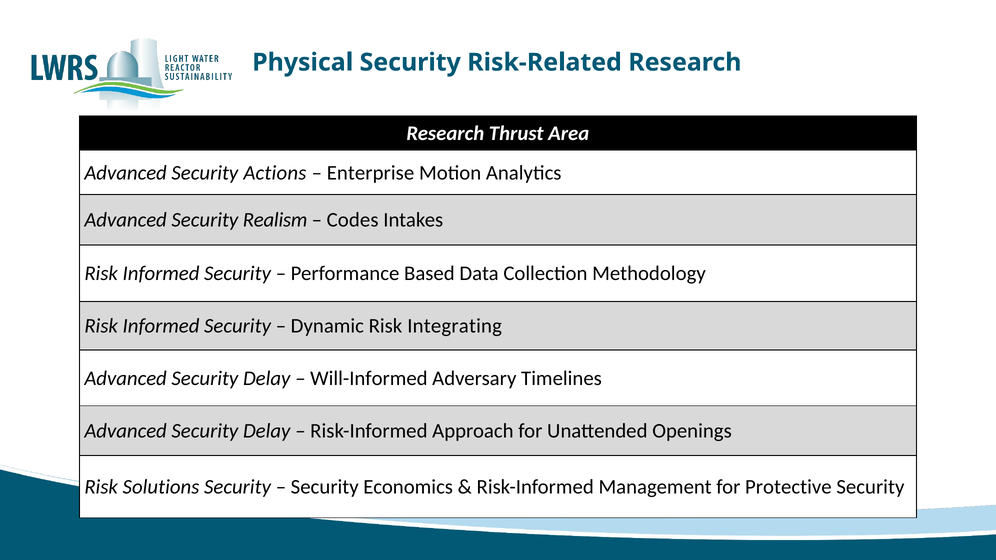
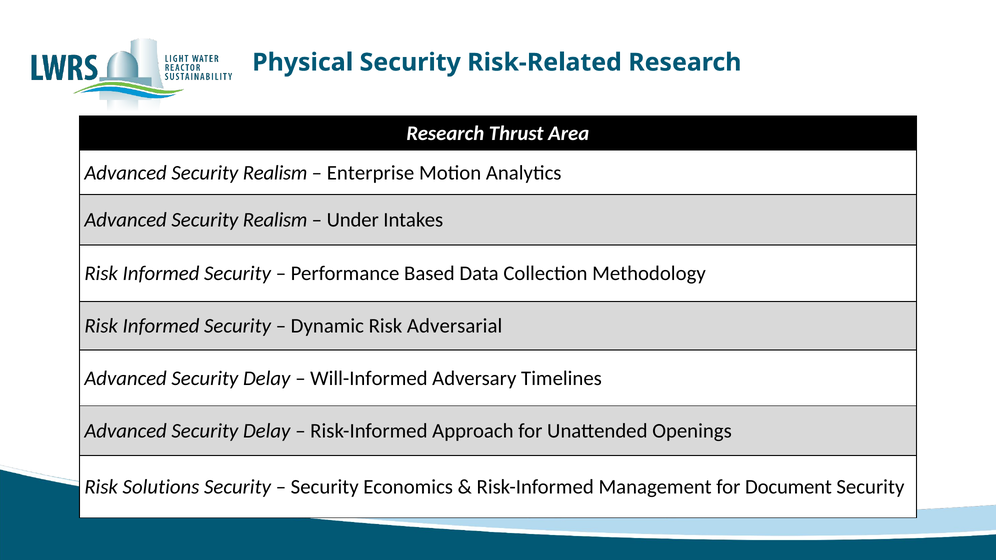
Actions at (275, 173): Actions -> Realism
Codes: Codes -> Under
Integrating: Integrating -> Adversarial
Protective: Protective -> Document
